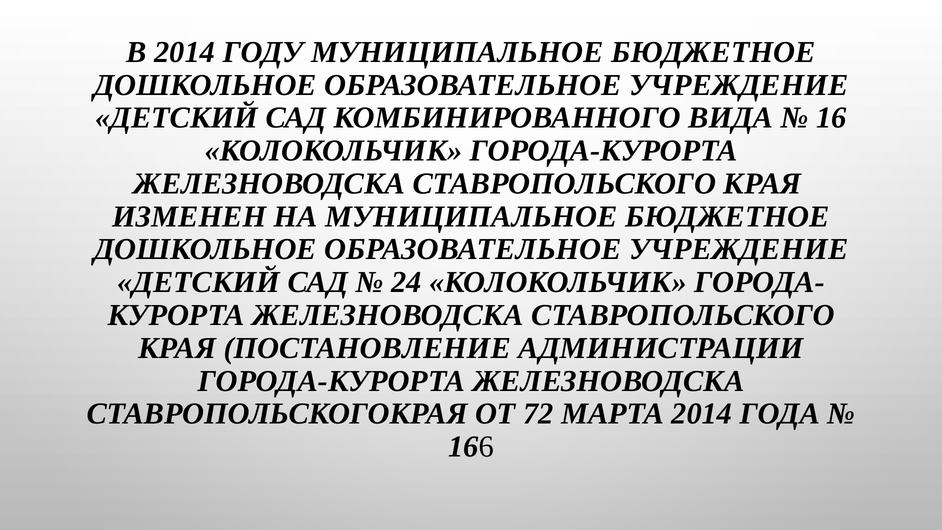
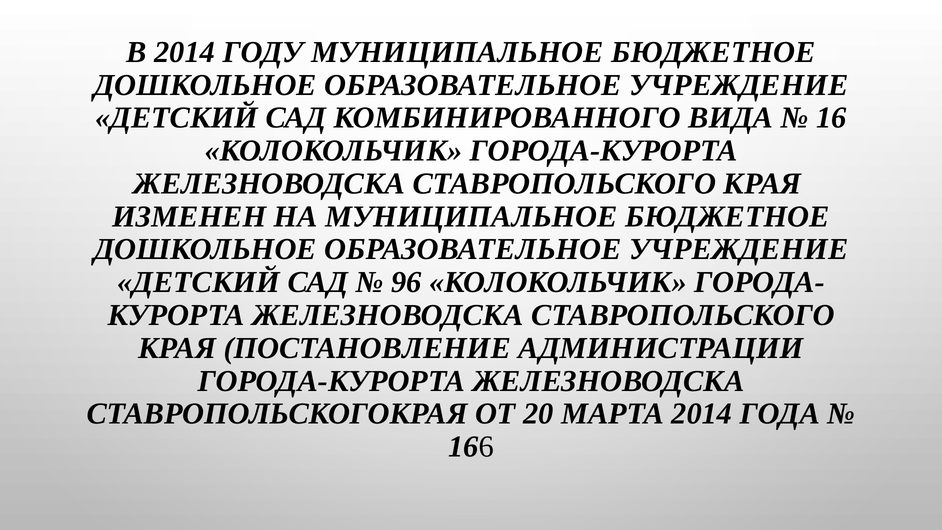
24: 24 -> 96
72: 72 -> 20
